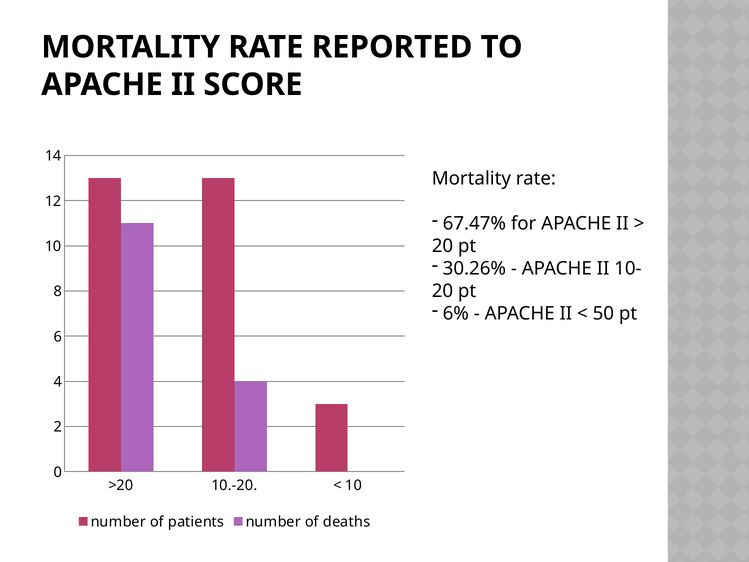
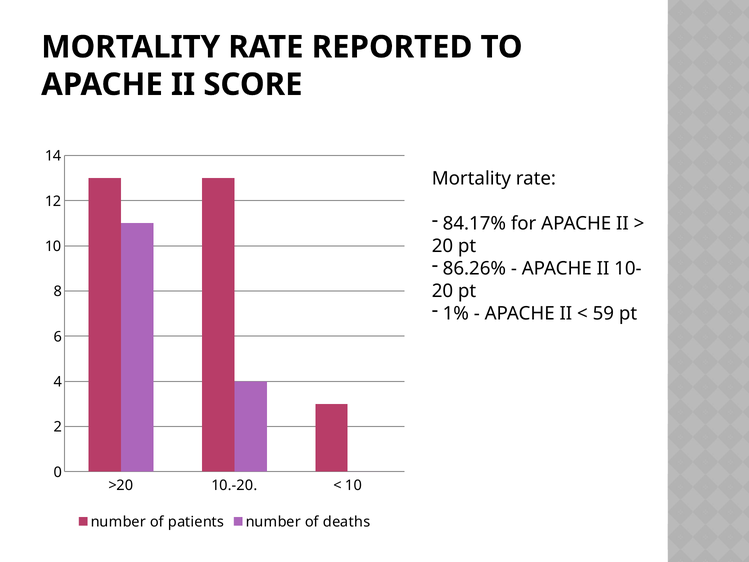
67.47%: 67.47% -> 84.17%
30.26%: 30.26% -> 86.26%
6%: 6% -> 1%
50: 50 -> 59
